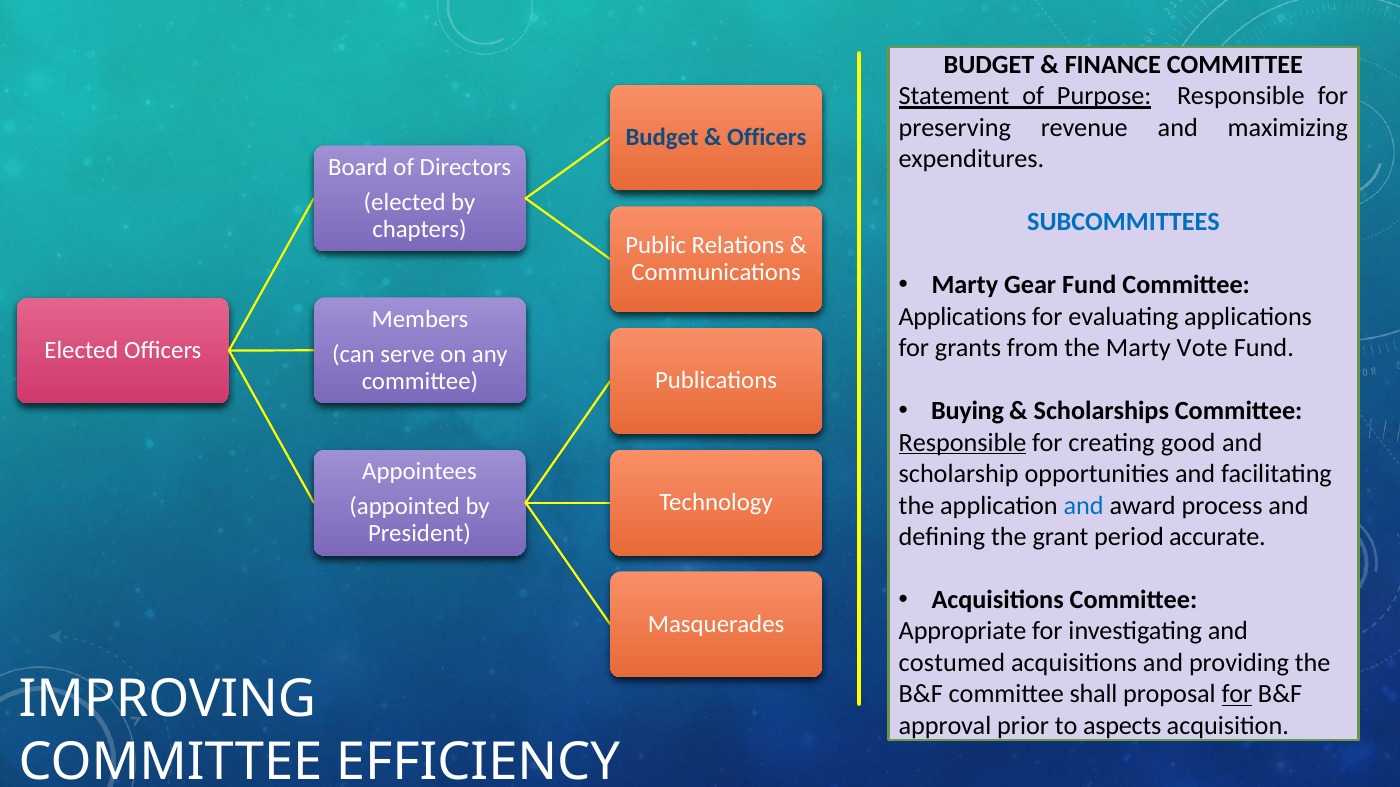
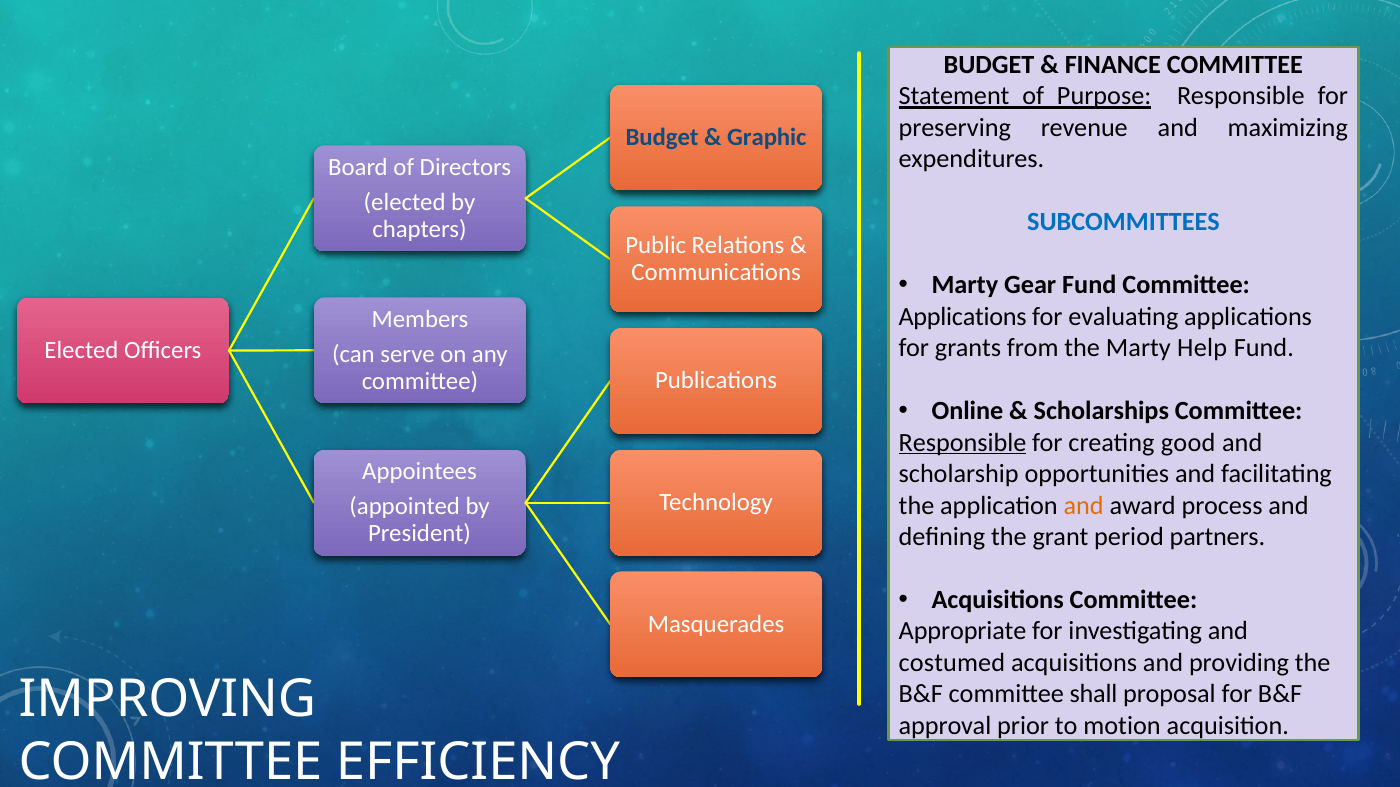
Officers at (767, 137): Officers -> Graphic
Vote: Vote -> Help
Buying: Buying -> Online
and at (1084, 506) colour: blue -> orange
accurate: accurate -> partners
for at (1237, 695) underline: present -> none
aspects: aspects -> motion
